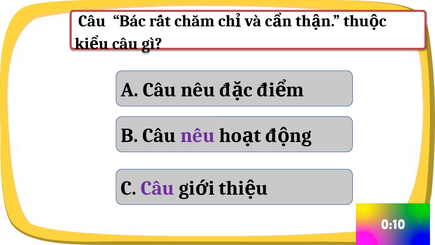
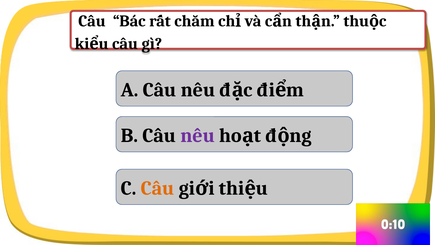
Câu at (158, 188) colour: purple -> orange
